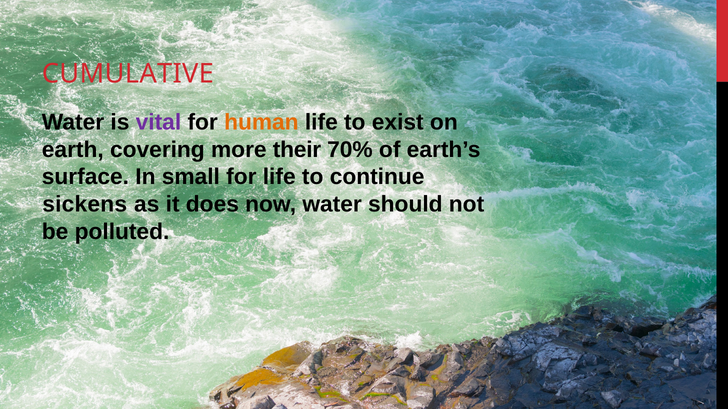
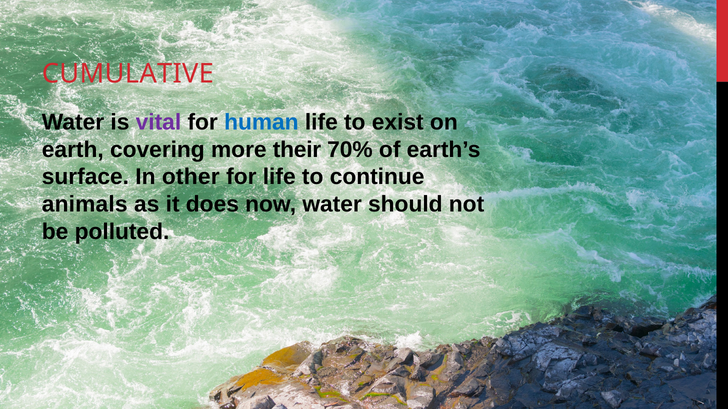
human colour: orange -> blue
small: small -> other
sickens: sickens -> animals
